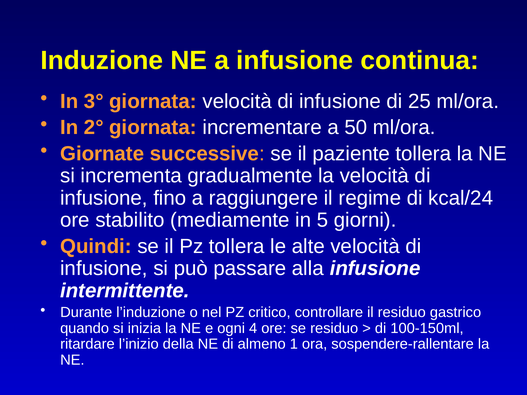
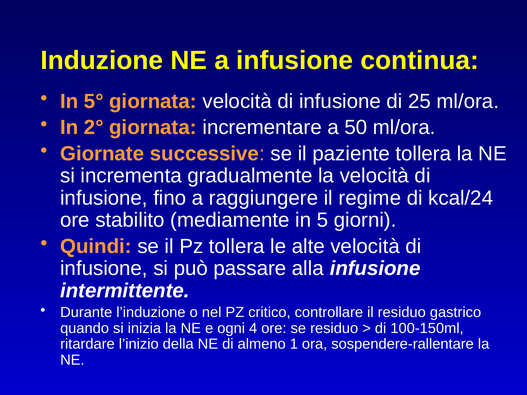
3°: 3° -> 5°
